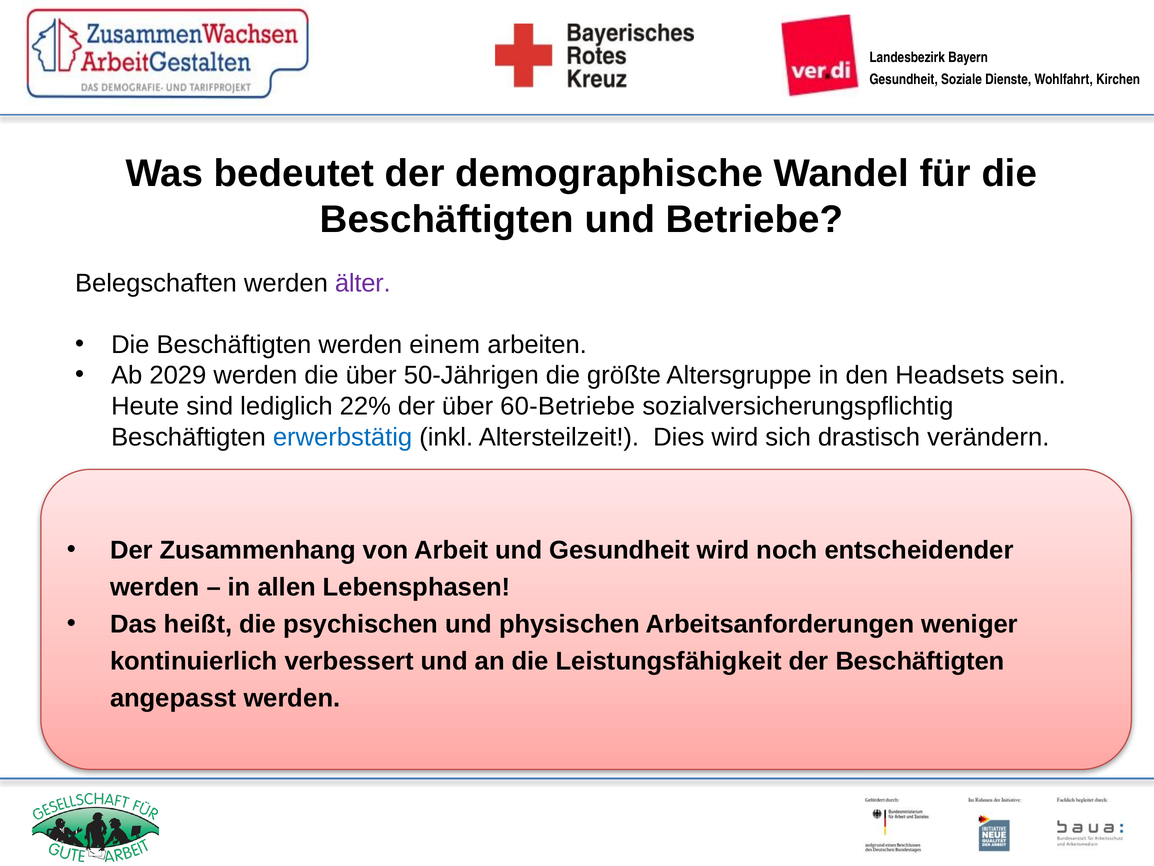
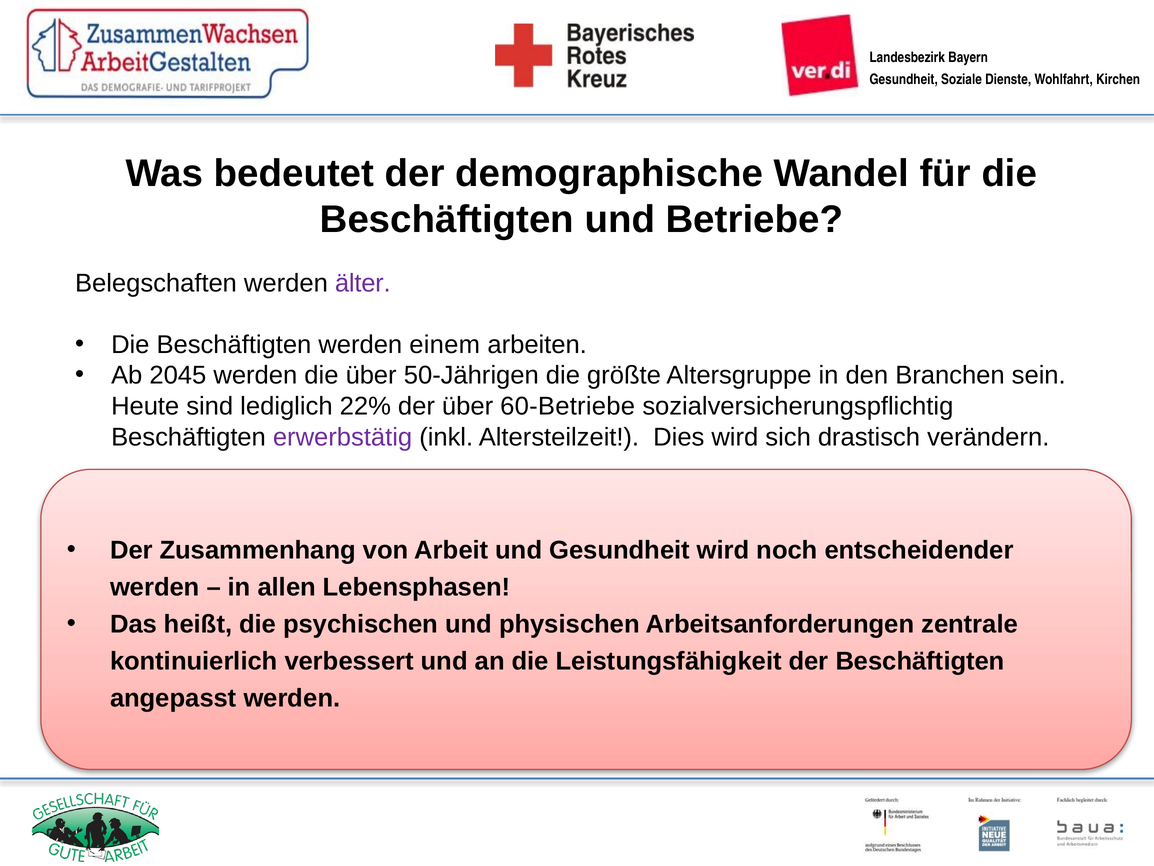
2029: 2029 -> 2045
Headsets: Headsets -> Branchen
erwerbstätig colour: blue -> purple
weniger: weniger -> zentrale
